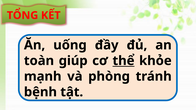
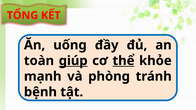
giúp underline: none -> present
